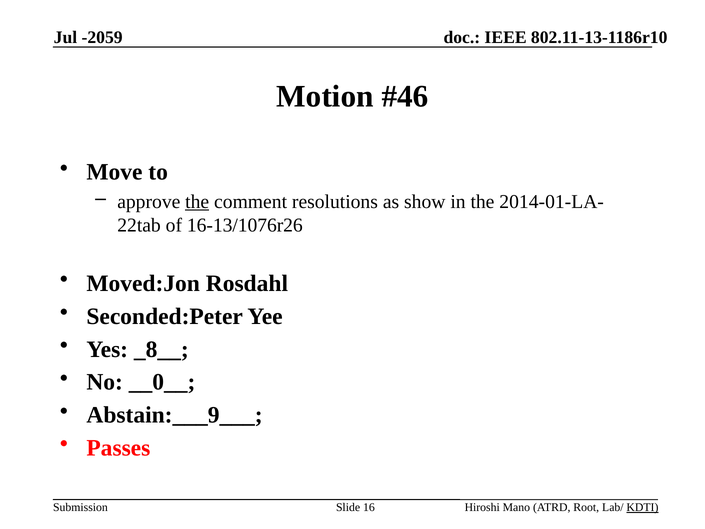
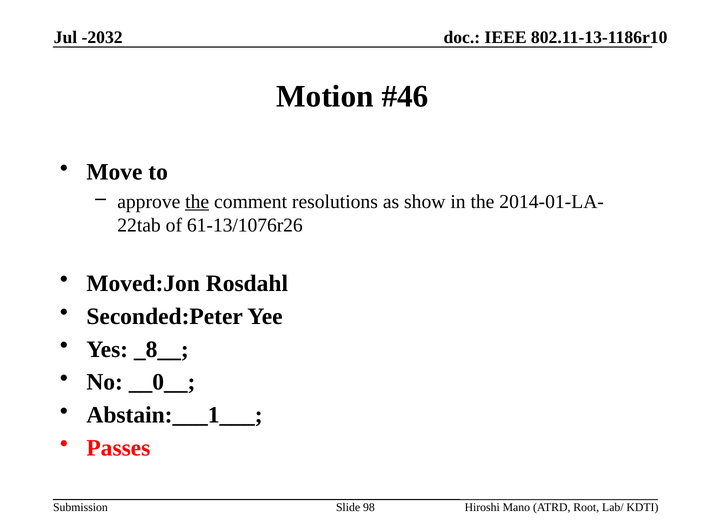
-2059: -2059 -> -2032
16-13/1076r26: 16-13/1076r26 -> 61-13/1076r26
Abstain:___9___: Abstain:___9___ -> Abstain:___1___
16: 16 -> 98
KDTI underline: present -> none
